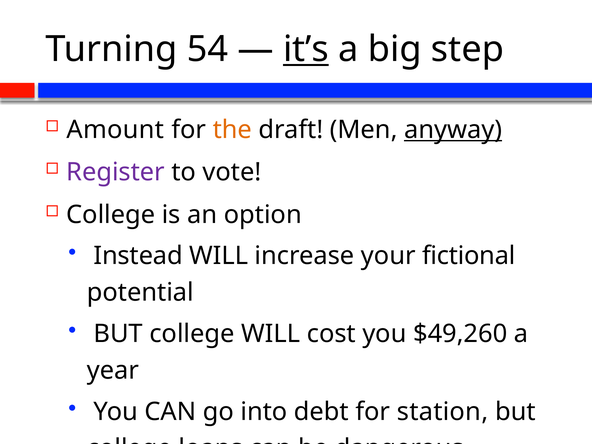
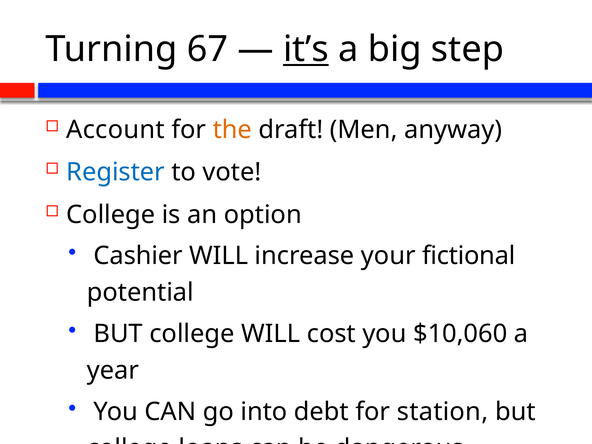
54: 54 -> 67
Amount: Amount -> Account
anyway underline: present -> none
Register colour: purple -> blue
Instead: Instead -> Cashier
$49,260: $49,260 -> $10,060
